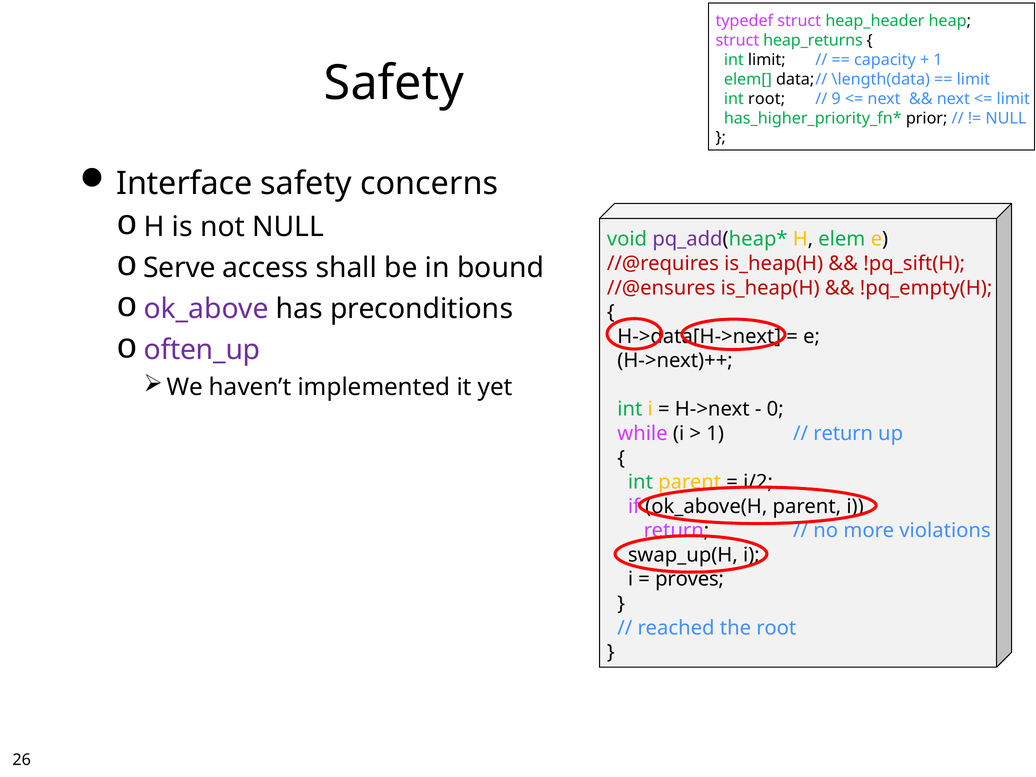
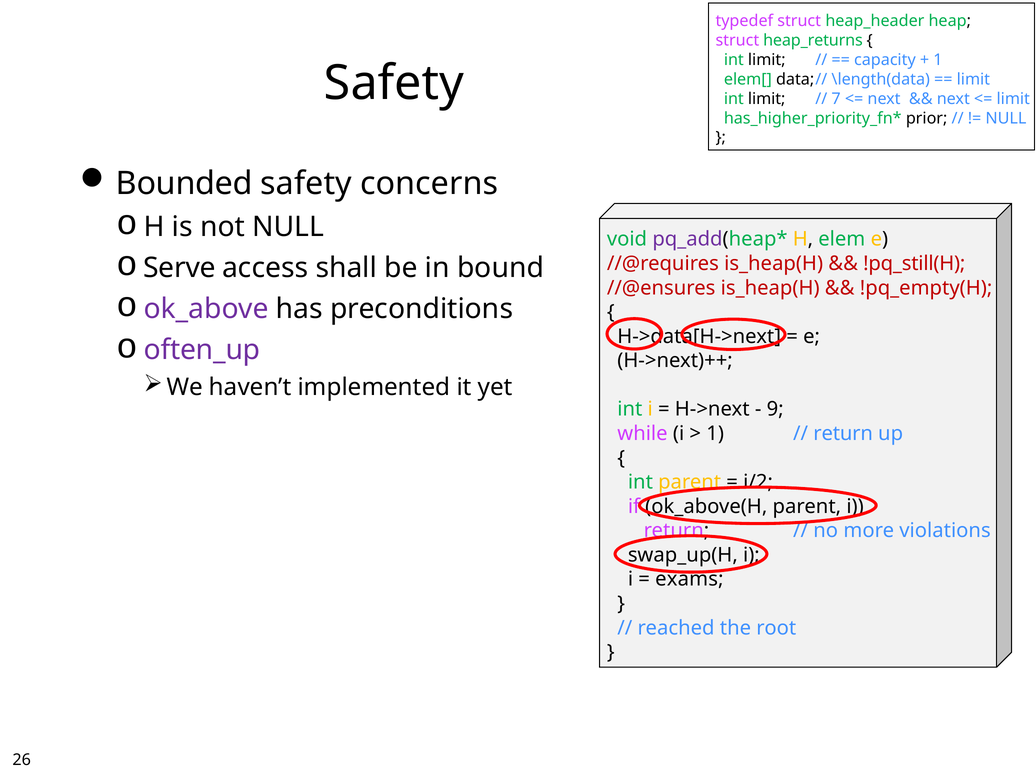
root at (767, 99): root -> limit
9: 9 -> 7
Interface: Interface -> Bounded
!pq_sift(H: !pq_sift(H -> !pq_still(H
0: 0 -> 9
proves: proves -> exams
